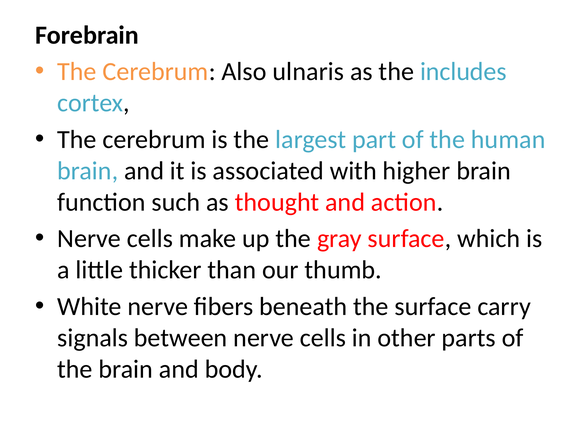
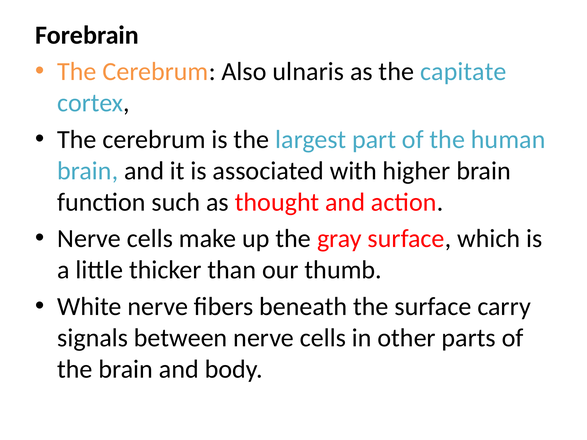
includes: includes -> capitate
